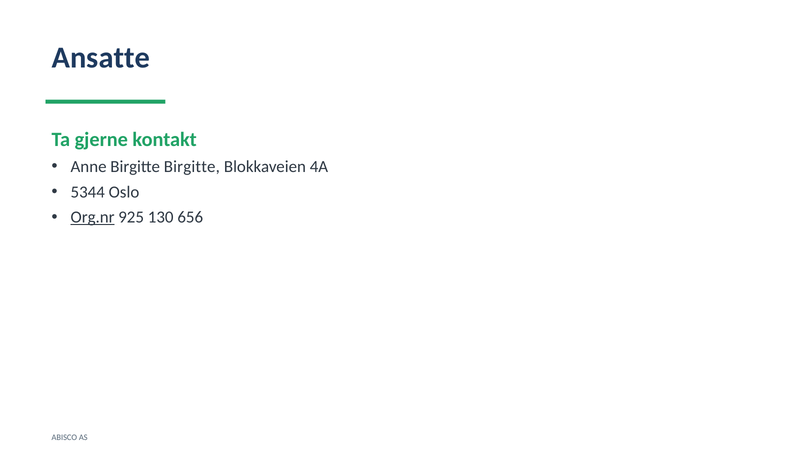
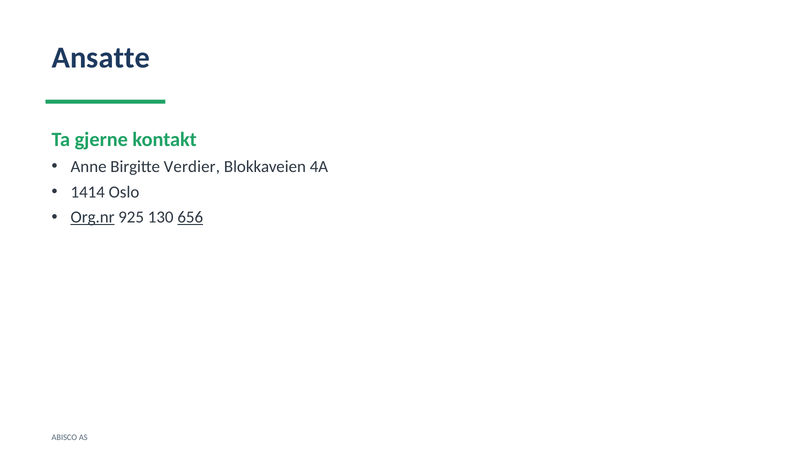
Birgitte Birgitte: Birgitte -> Verdier
5344: 5344 -> 1414
656 underline: none -> present
